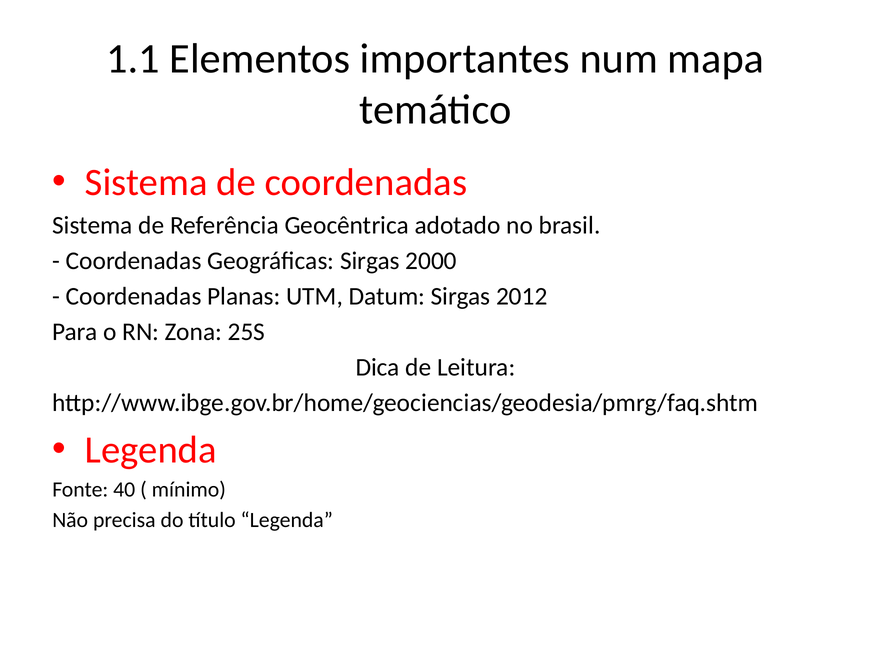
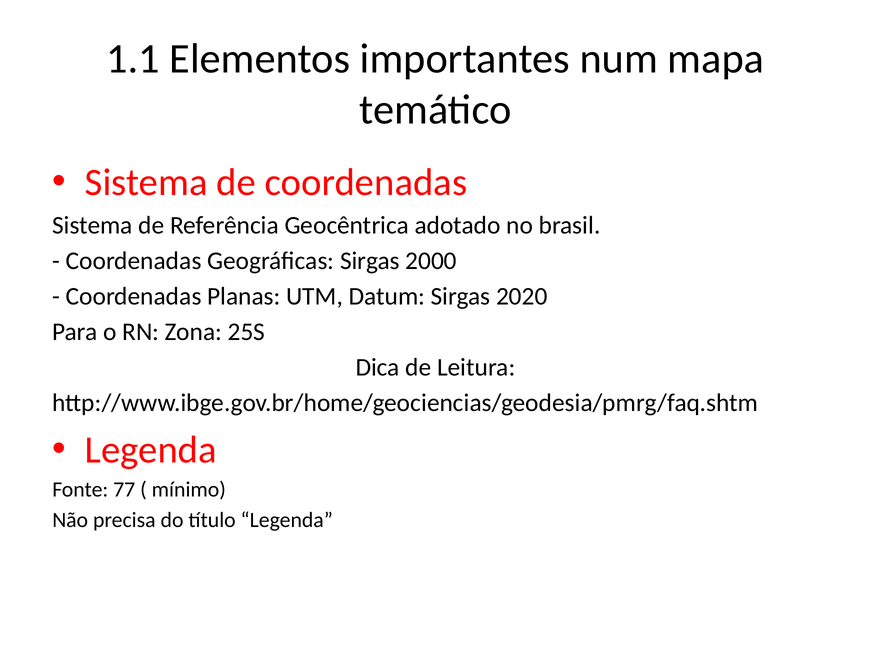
2012: 2012 -> 2020
40: 40 -> 77
